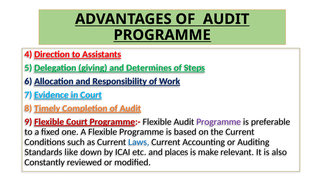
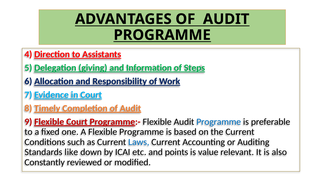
Determines: Determines -> Information
Programme at (219, 122) colour: purple -> blue
places: places -> points
make: make -> value
